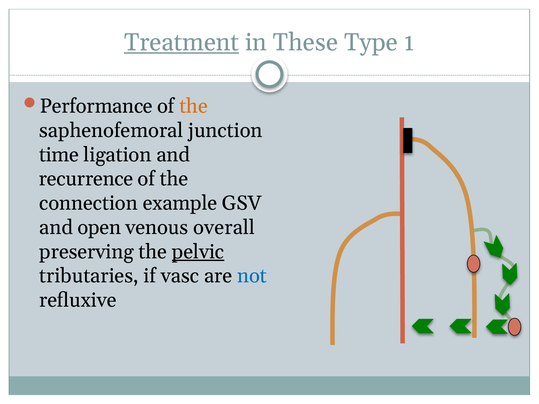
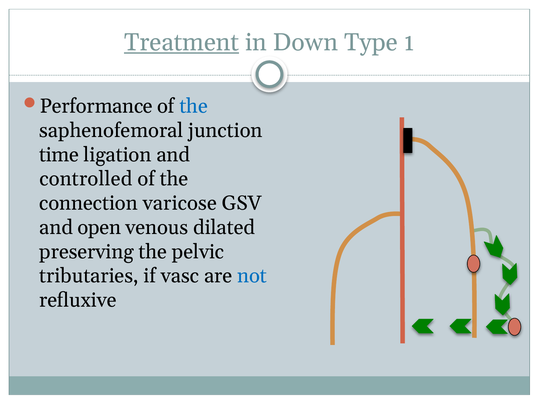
These: These -> Down
the at (194, 106) colour: orange -> blue
recurrence: recurrence -> controlled
example: example -> varicose
overall: overall -> dilated
pelvic underline: present -> none
